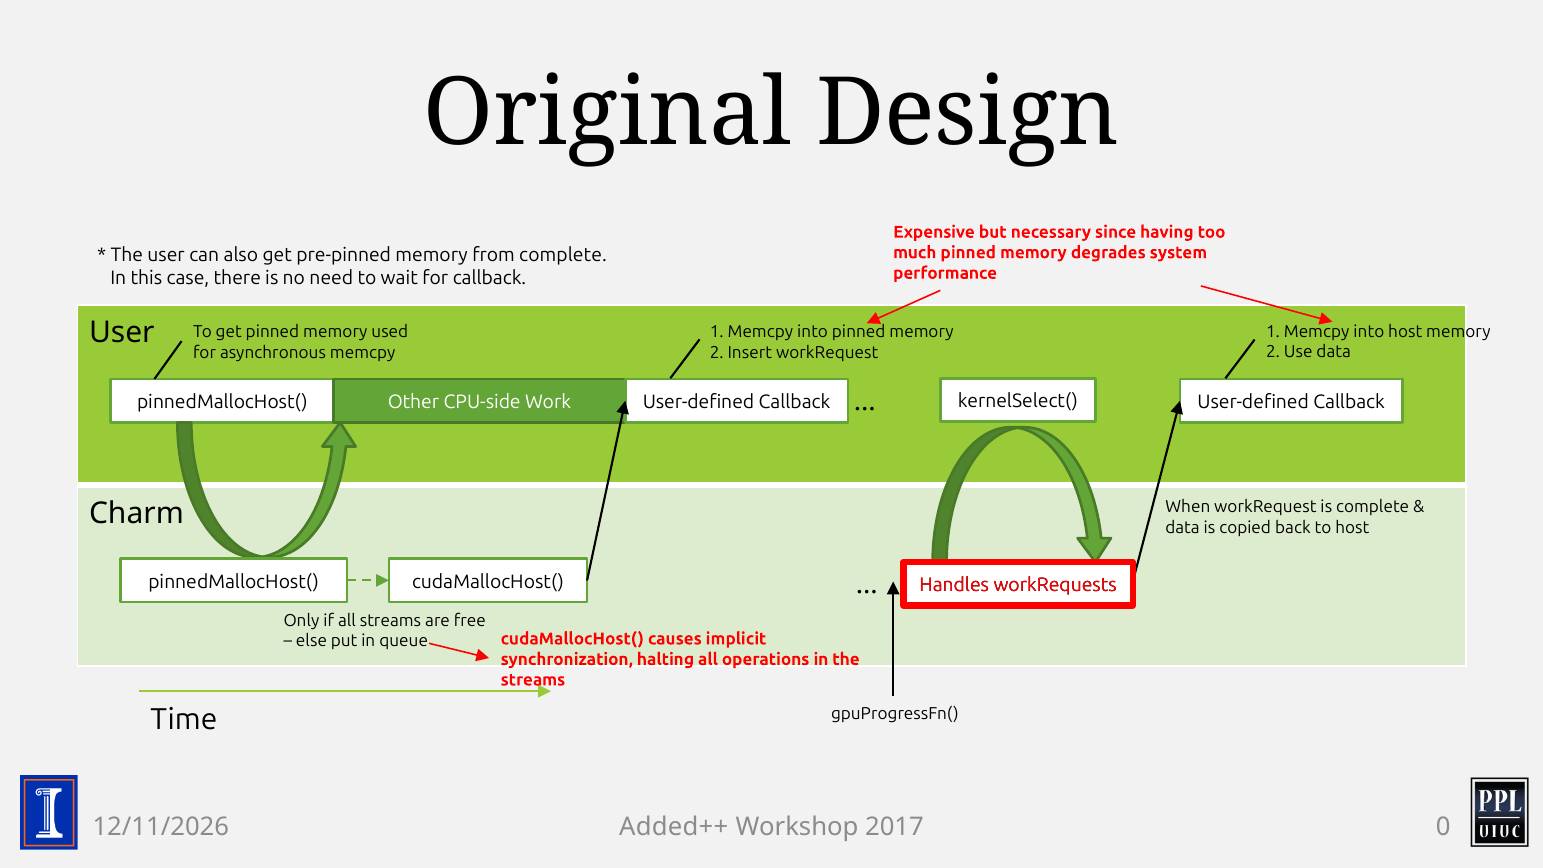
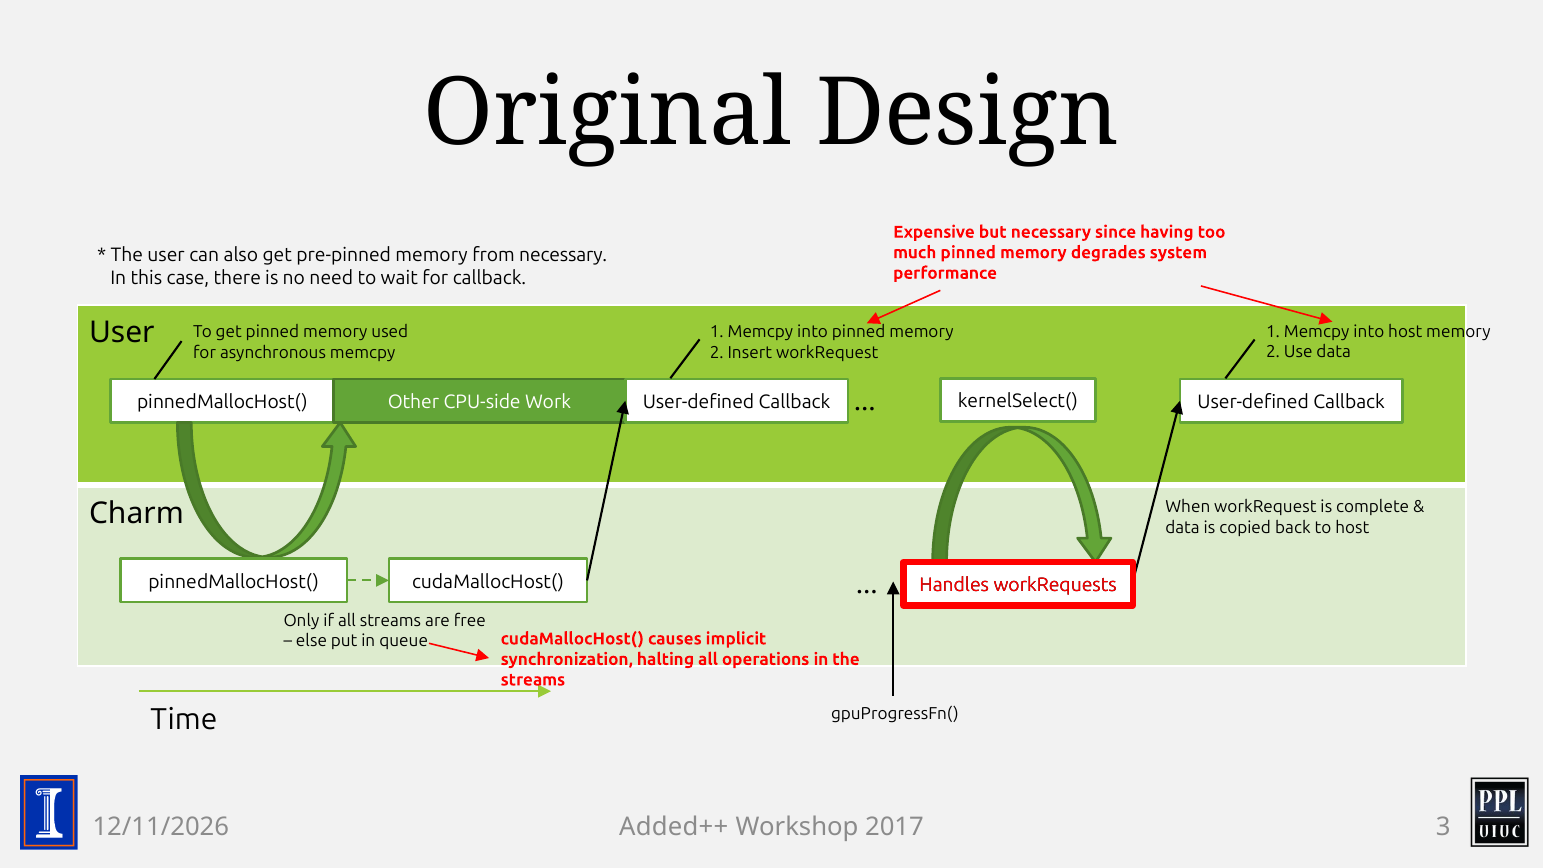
from complete: complete -> necessary
0: 0 -> 3
